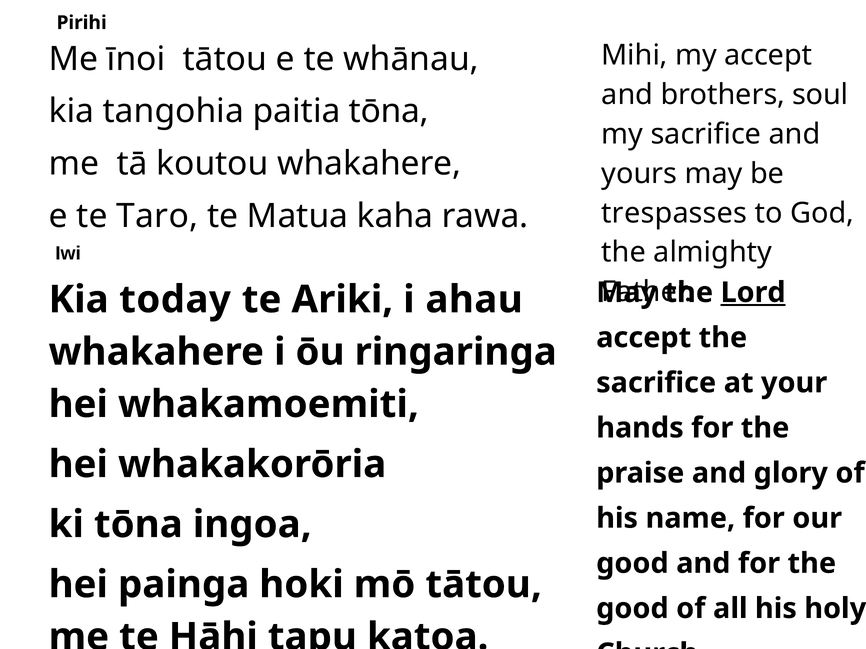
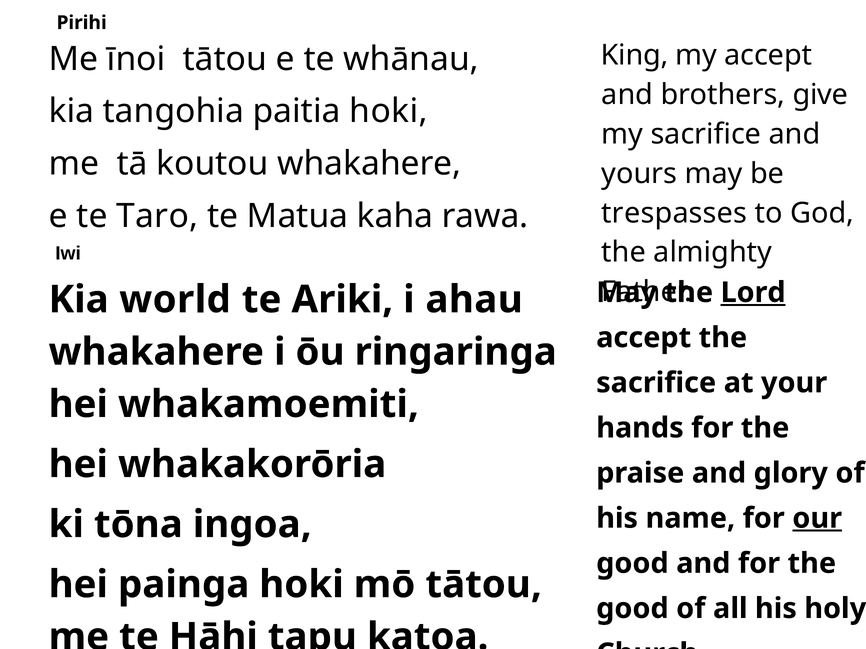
Mihi: Mihi -> King
soul: soul -> give
paitia tōna: tōna -> hoki
today: today -> world
our underline: none -> present
